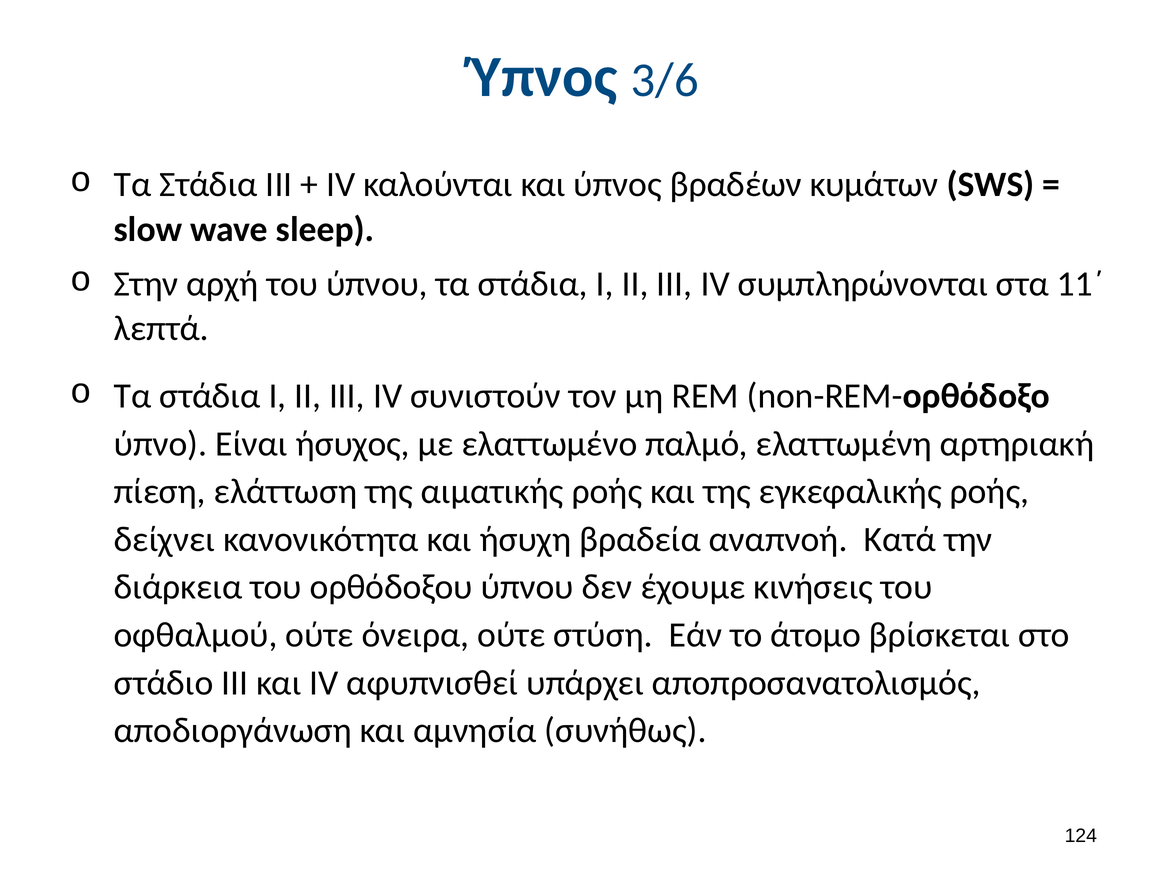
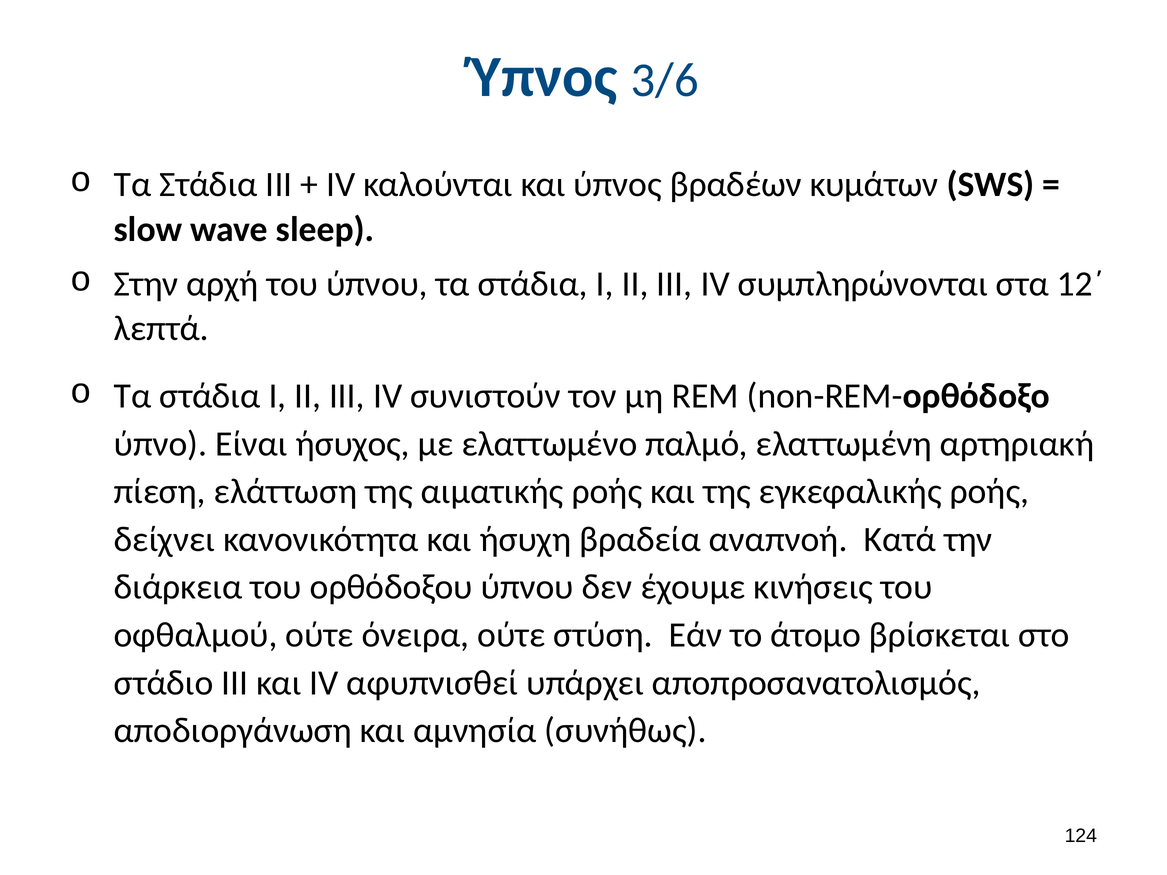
11΄: 11΄ -> 12΄
